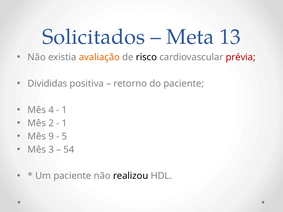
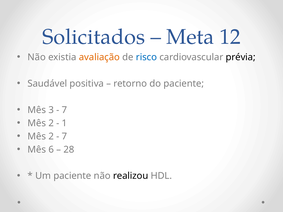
13: 13 -> 12
risco colour: black -> blue
prévia colour: red -> black
Divididas: Divididas -> Saudável
4: 4 -> 3
1 at (64, 110): 1 -> 7
9 at (51, 136): 9 -> 2
5 at (64, 136): 5 -> 7
3: 3 -> 6
54: 54 -> 28
